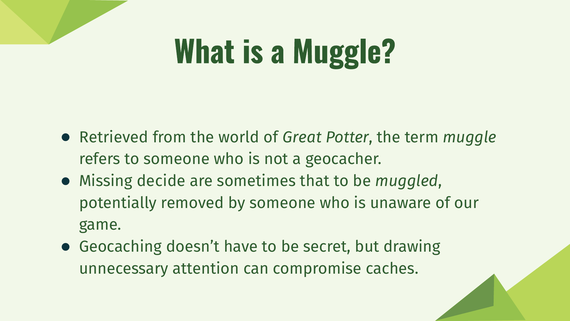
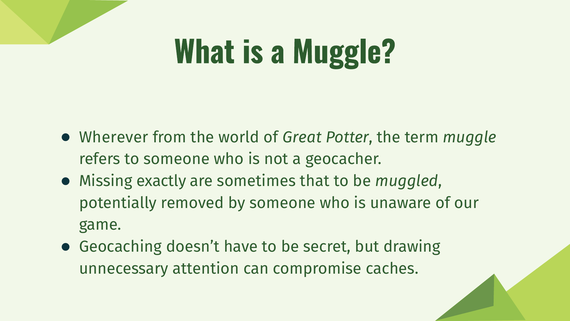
Retrieved: Retrieved -> Wherever
decide: decide -> exactly
